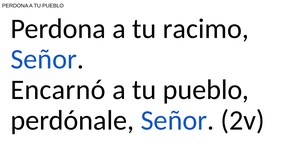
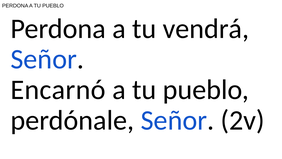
racimo: racimo -> vendrá
